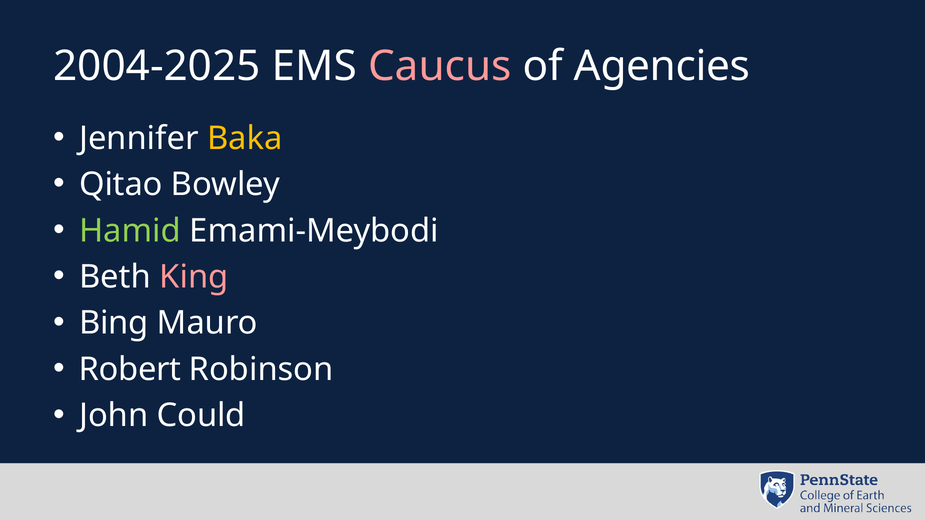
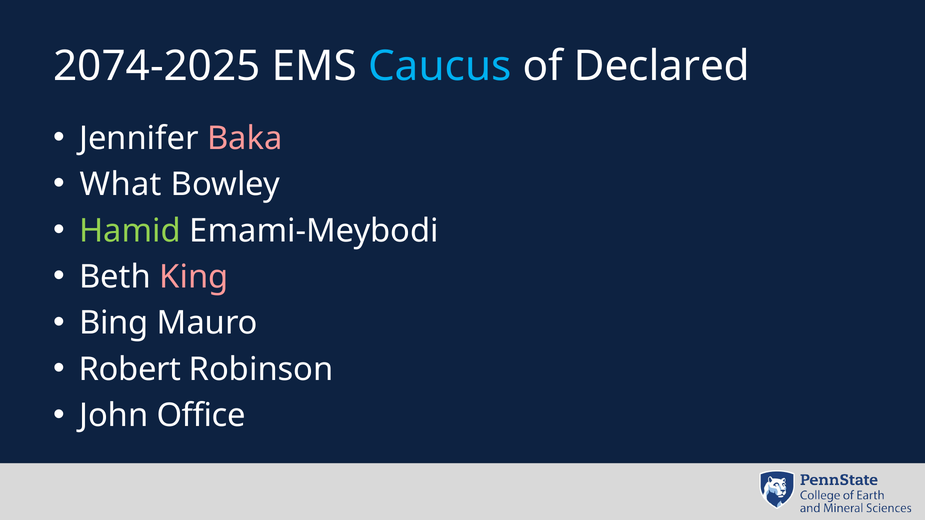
2004-2025: 2004-2025 -> 2074-2025
Caucus colour: pink -> light blue
Agencies: Agencies -> Declared
Baka colour: yellow -> pink
Qitao: Qitao -> What
Could: Could -> Office
